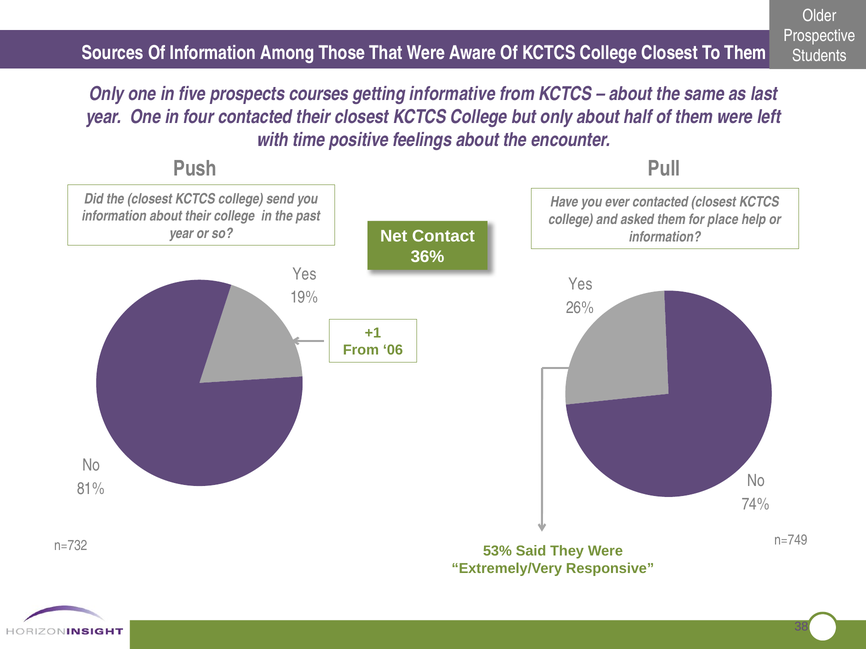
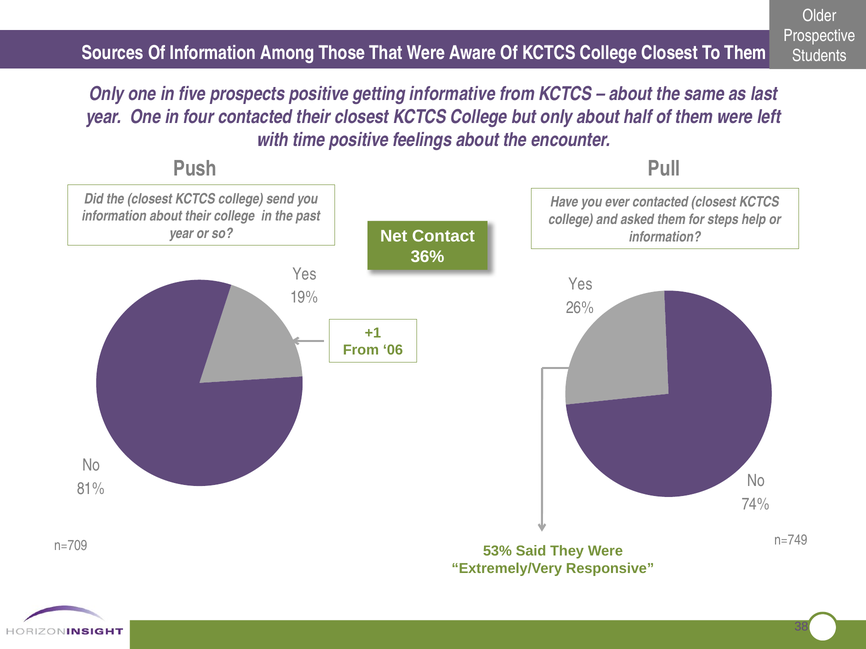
prospects courses: courses -> positive
place: place -> steps
n=732: n=732 -> n=709
